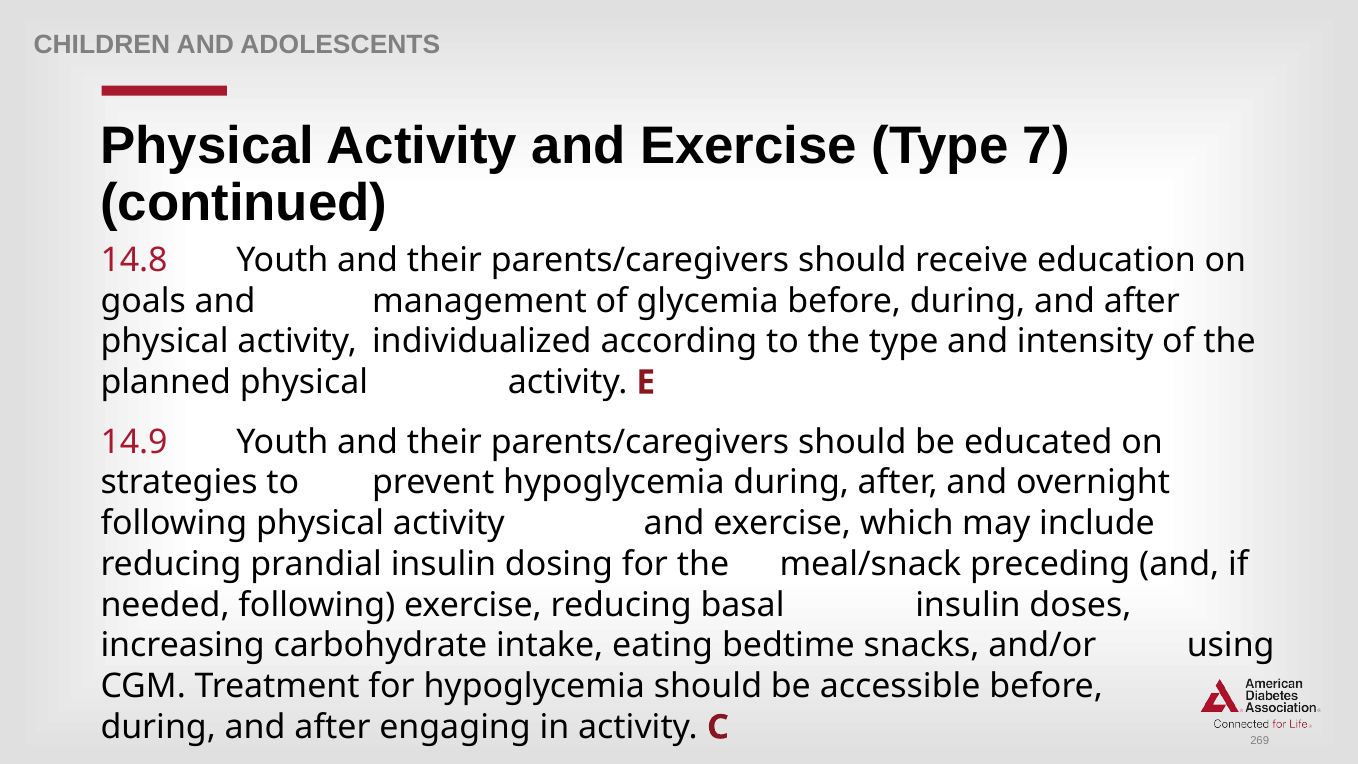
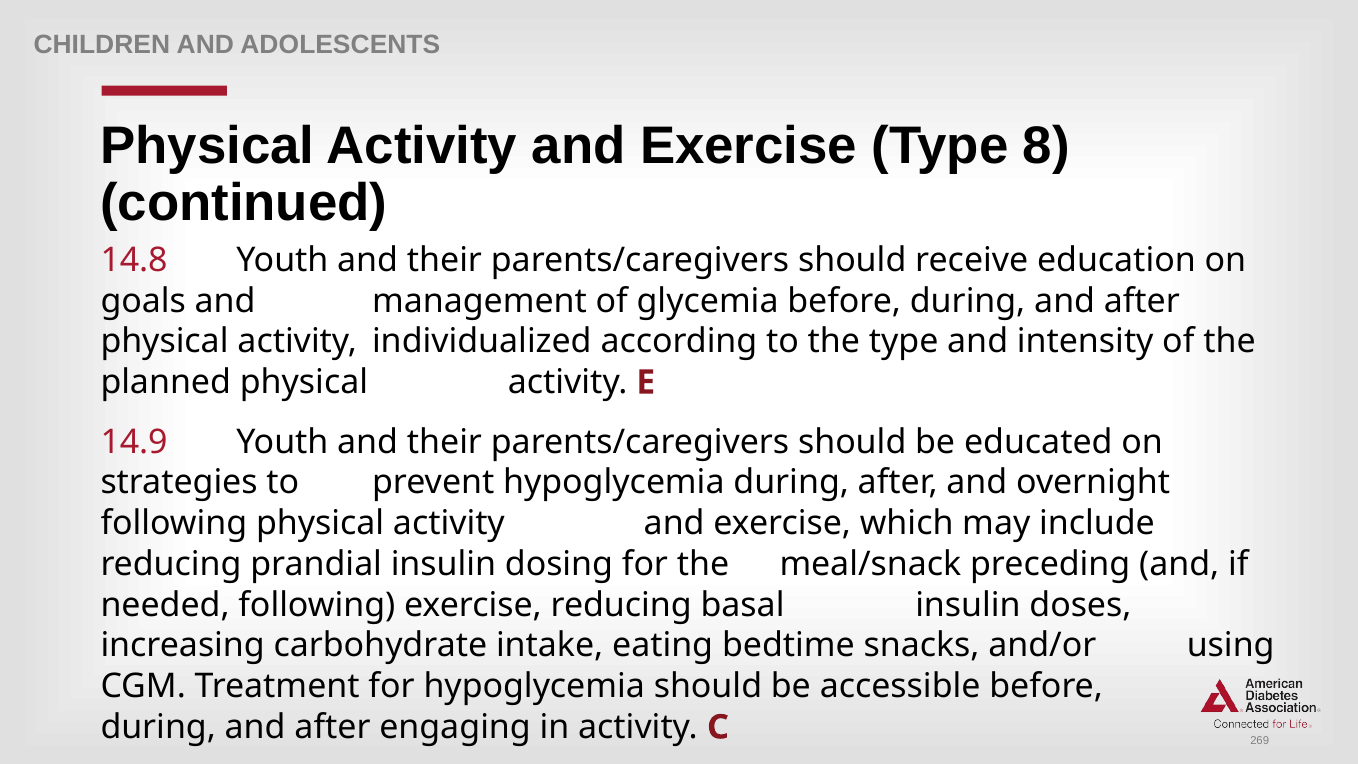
7: 7 -> 8
